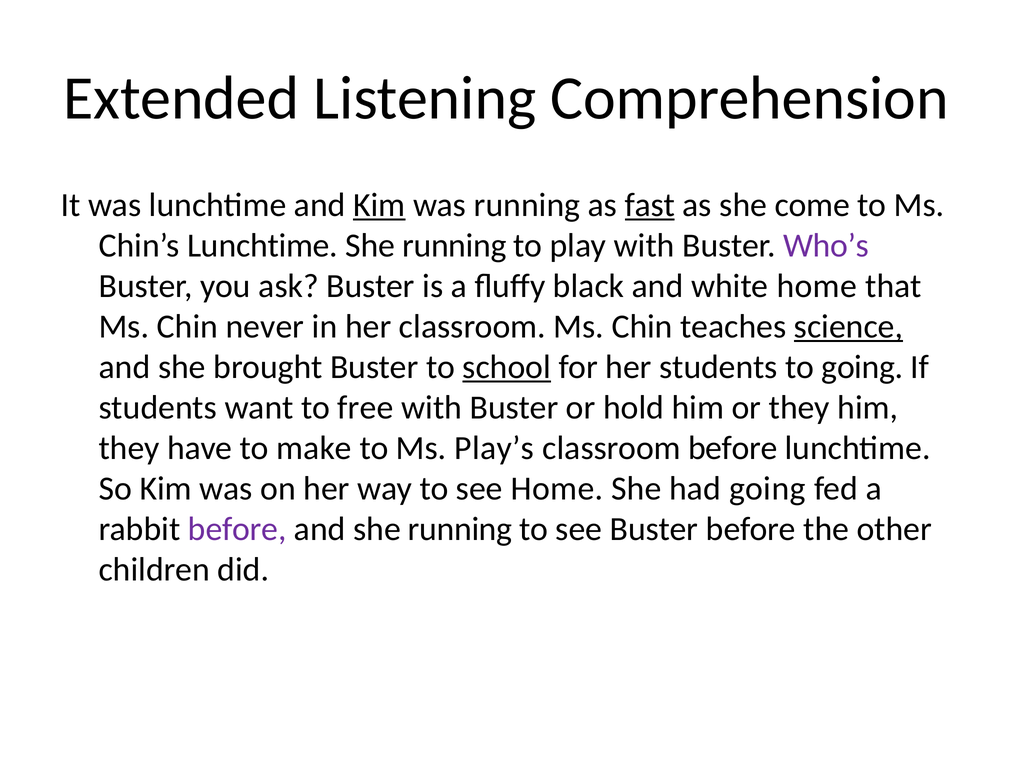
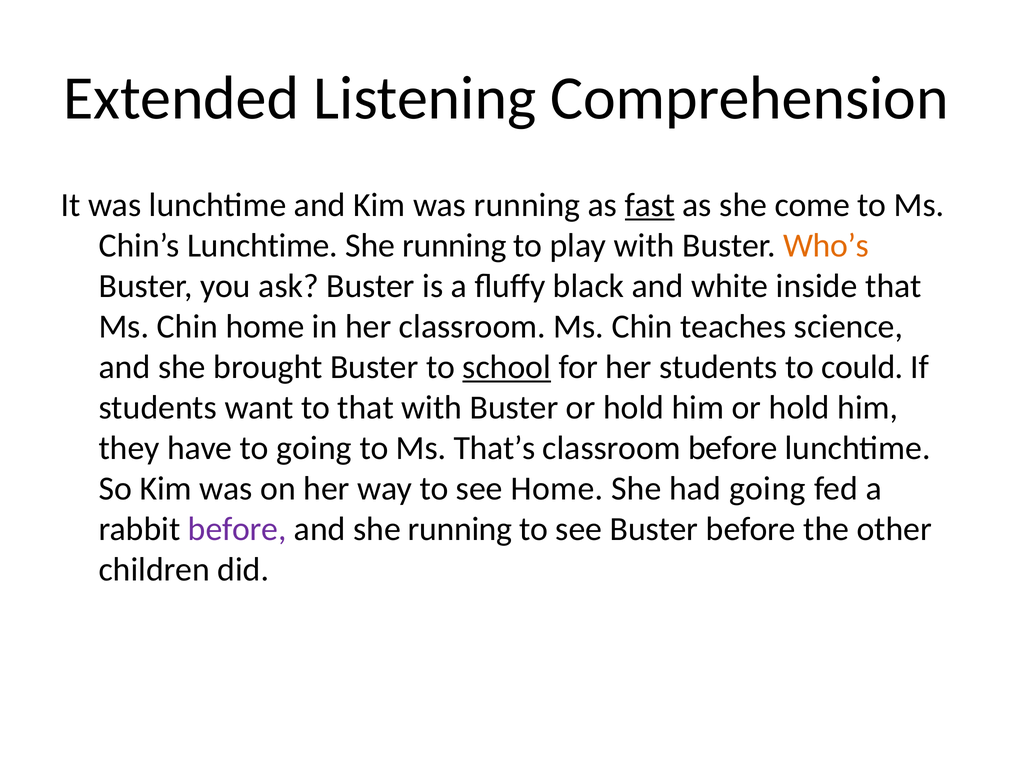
Kim at (379, 205) underline: present -> none
Who’s colour: purple -> orange
white home: home -> inside
Chin never: never -> home
science underline: present -> none
to going: going -> could
to free: free -> that
him or they: they -> hold
to make: make -> going
Play’s: Play’s -> That’s
